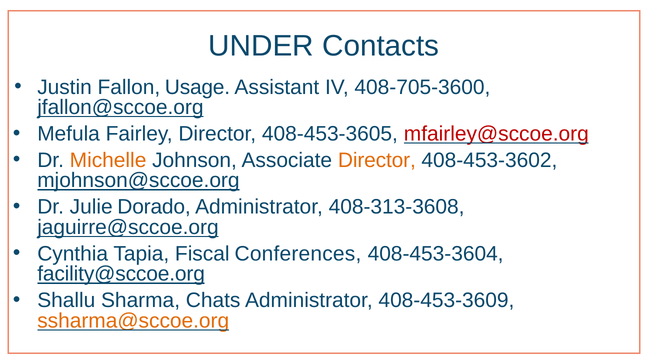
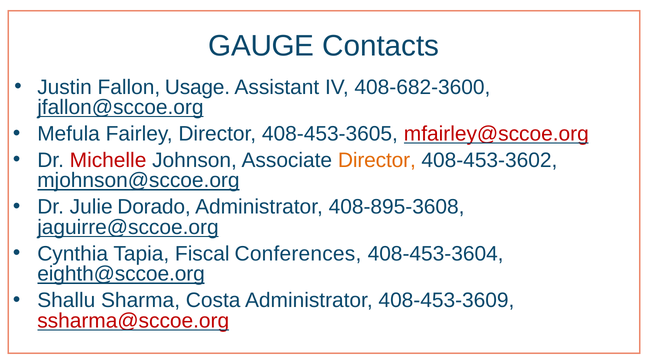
UNDER: UNDER -> GAUGE
408-705-3600: 408-705-3600 -> 408-682-3600
Michelle colour: orange -> red
408-313-3608: 408-313-3608 -> 408-895-3608
facility@sccoe.org: facility@sccoe.org -> eighth@sccoe.org
Chats: Chats -> Costa
ssharma@sccoe.org colour: orange -> red
